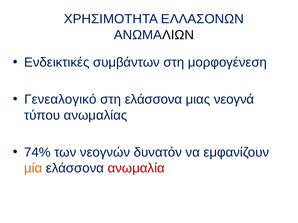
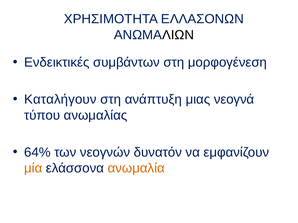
Γενεαλογικό: Γενεαλογικό -> Καταλήγουν
στη ελάσσονα: ελάσσονα -> ανάπτυξη
74%: 74% -> 64%
ανωμαλία colour: red -> orange
